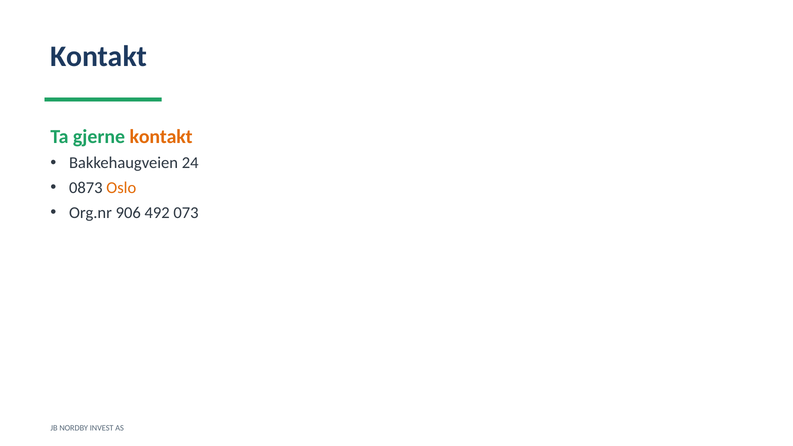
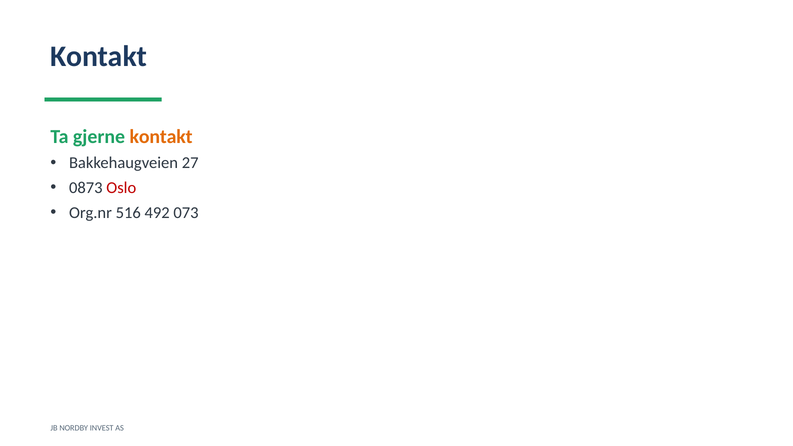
24: 24 -> 27
Oslo colour: orange -> red
906: 906 -> 516
